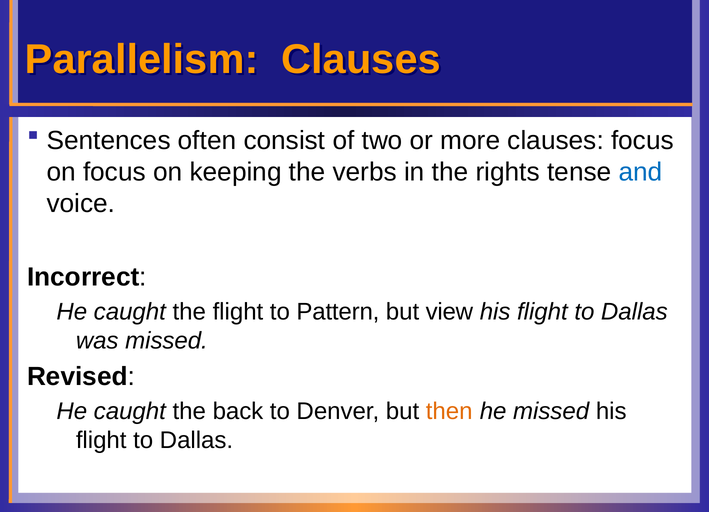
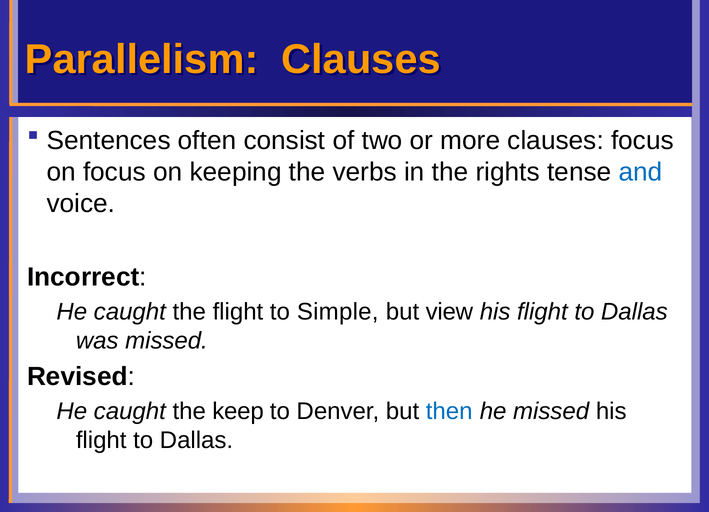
Pattern: Pattern -> Simple
back: back -> keep
then colour: orange -> blue
